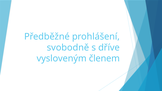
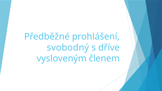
svobodně: svobodně -> svobodný
